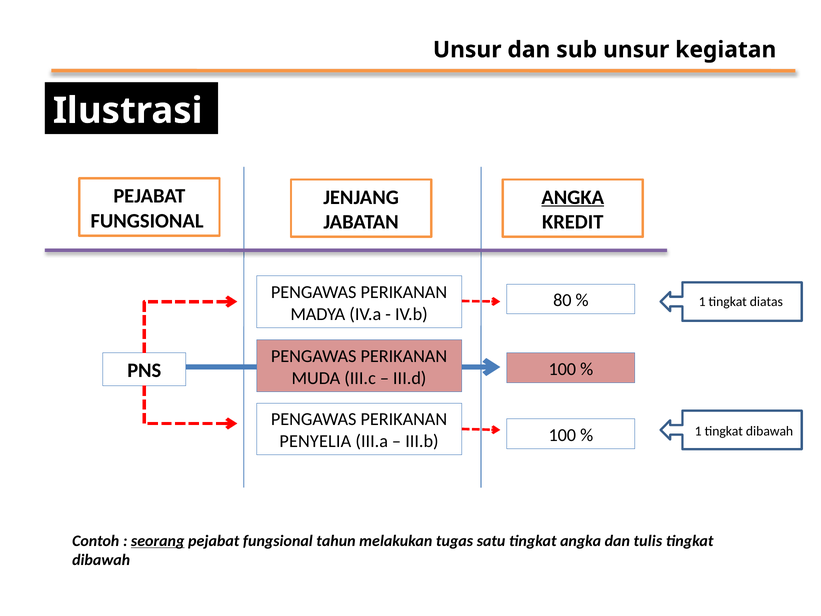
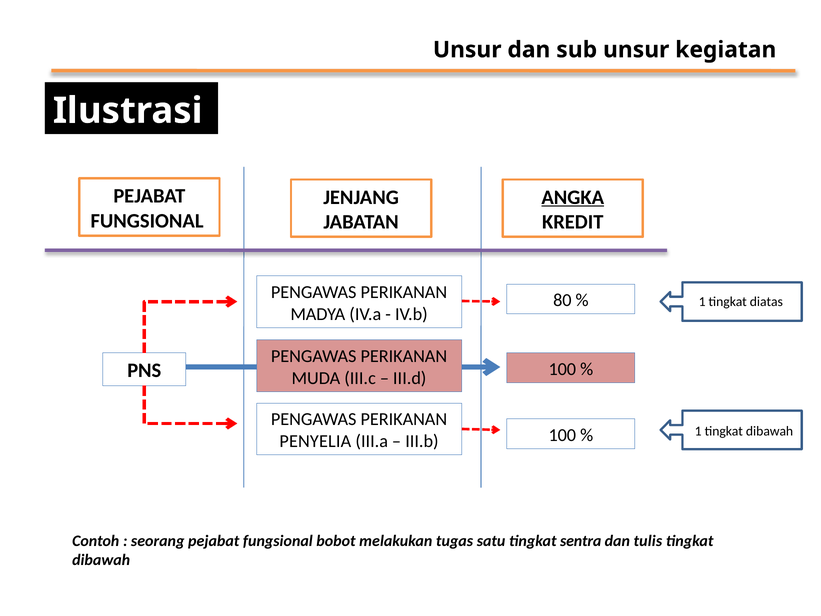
seorang underline: present -> none
tahun: tahun -> bobot
tingkat angka: angka -> sentra
